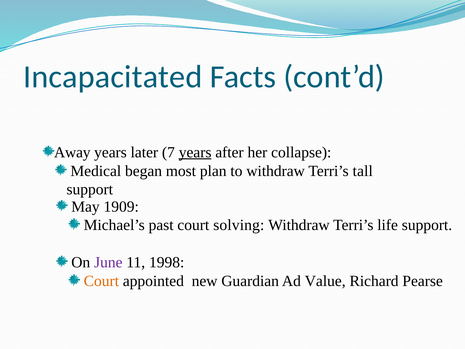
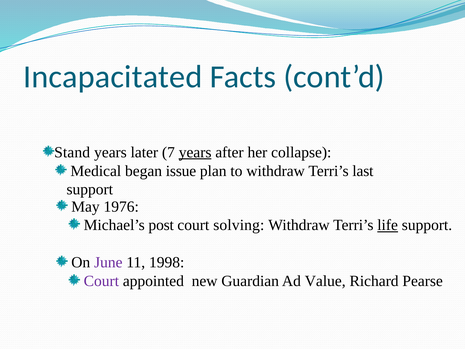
Away: Away -> Stand
most: most -> issue
tall: tall -> last
1909: 1909 -> 1976
past: past -> post
life underline: none -> present
Court at (101, 281) colour: orange -> purple
